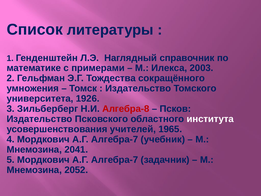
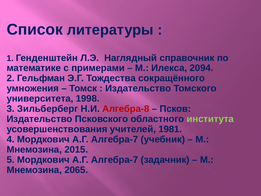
2003: 2003 -> 2094
1926: 1926 -> 1998
института colour: white -> light green
1965: 1965 -> 1981
2041: 2041 -> 2015
2052: 2052 -> 2065
